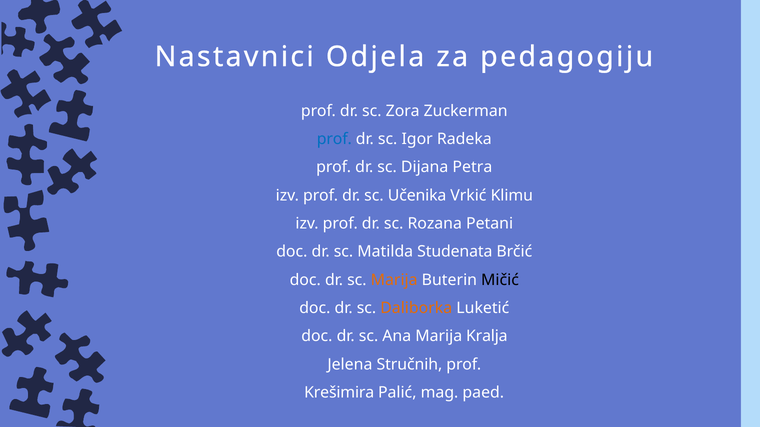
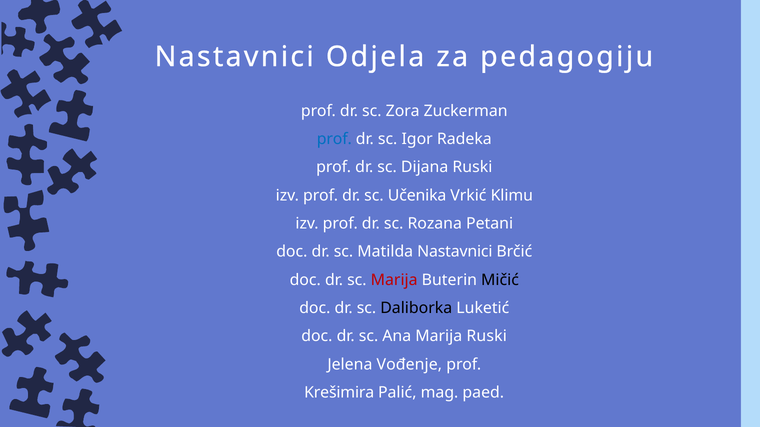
Dijana Petra: Petra -> Ruski
Matilda Studenata: Studenata -> Nastavnici
Marija at (394, 280) colour: orange -> red
Daliborka colour: orange -> black
Marija Kralja: Kralja -> Ruski
Stručnih: Stručnih -> Vođenje
